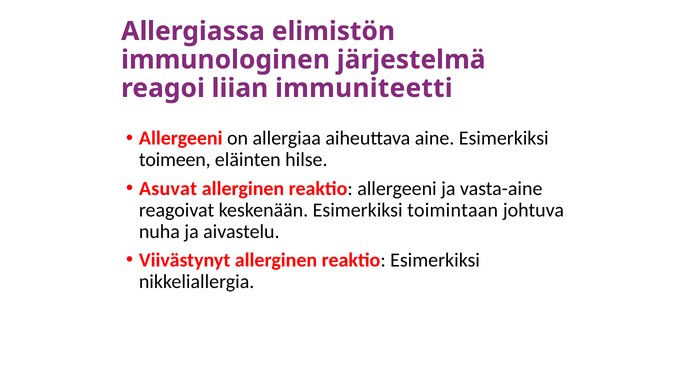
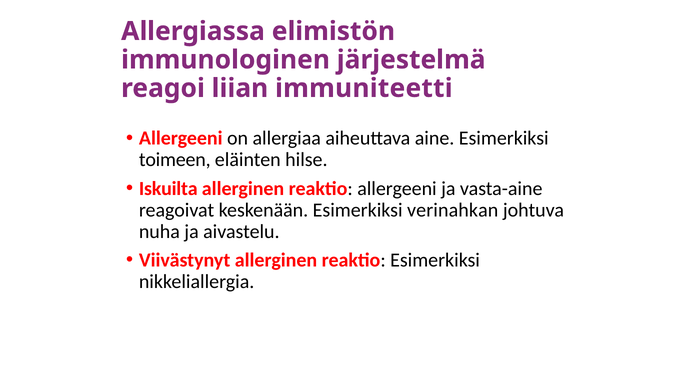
Asuvat: Asuvat -> Iskuilta
toimintaan: toimintaan -> verinahkan
